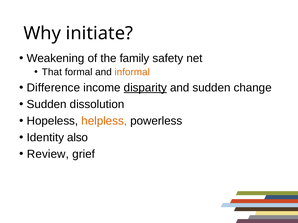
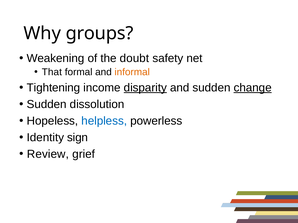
initiate: initiate -> groups
family: family -> doubt
Difference: Difference -> Tightening
change underline: none -> present
helpless colour: orange -> blue
also: also -> sign
